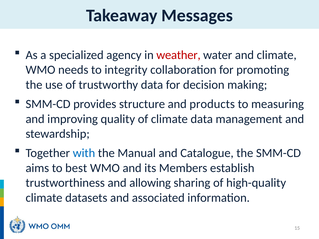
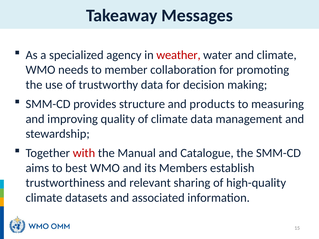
integrity: integrity -> member
with colour: blue -> red
allowing: allowing -> relevant
